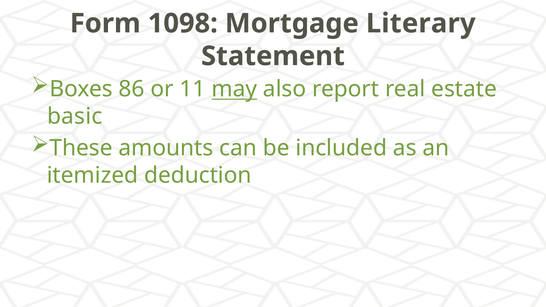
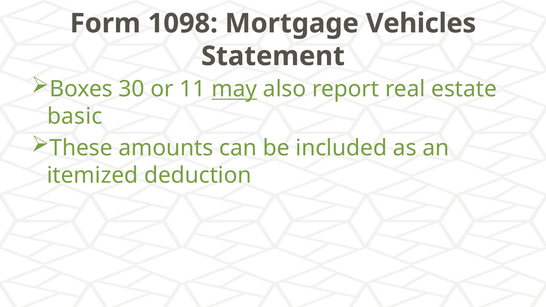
Literary: Literary -> Vehicles
86: 86 -> 30
